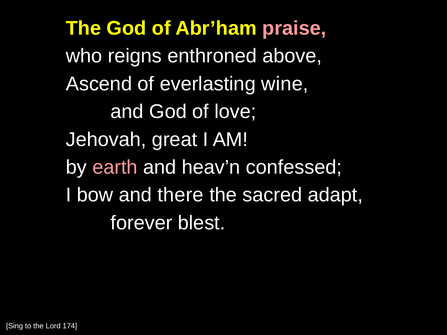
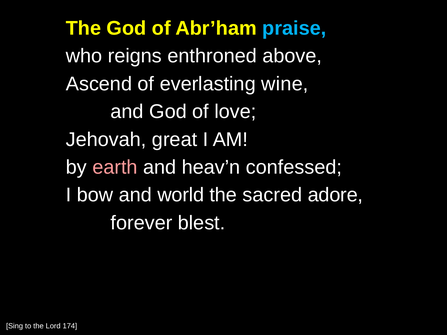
praise colour: pink -> light blue
there: there -> world
adapt: adapt -> adore
